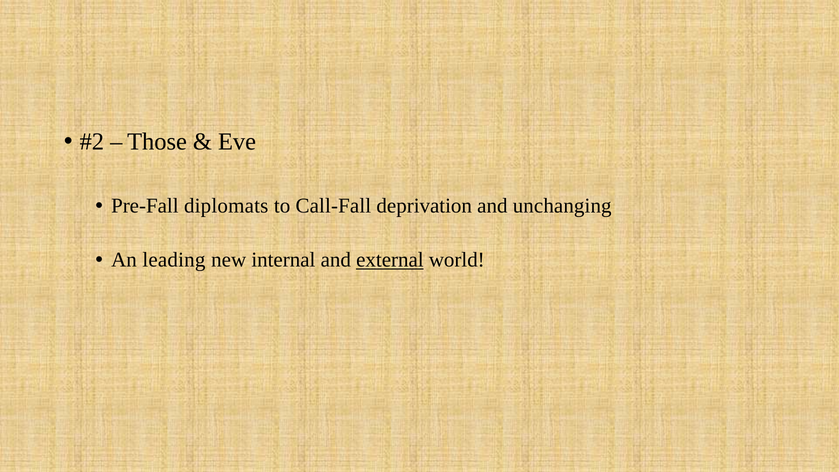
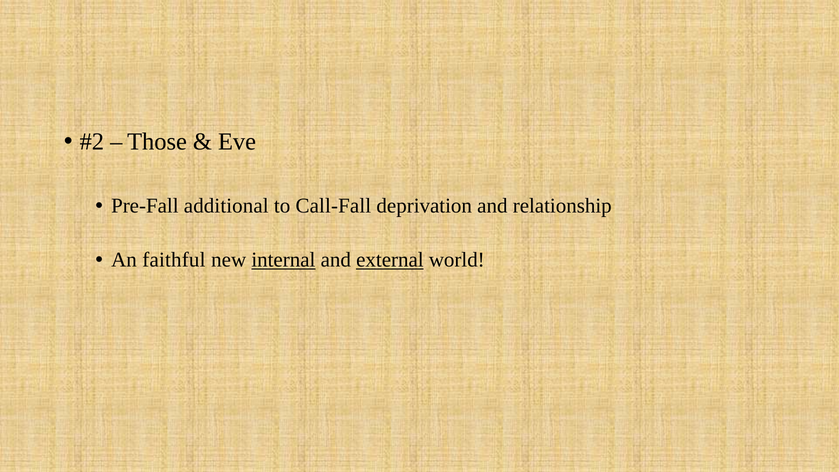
diplomats: diplomats -> additional
unchanging: unchanging -> relationship
leading: leading -> faithful
internal underline: none -> present
